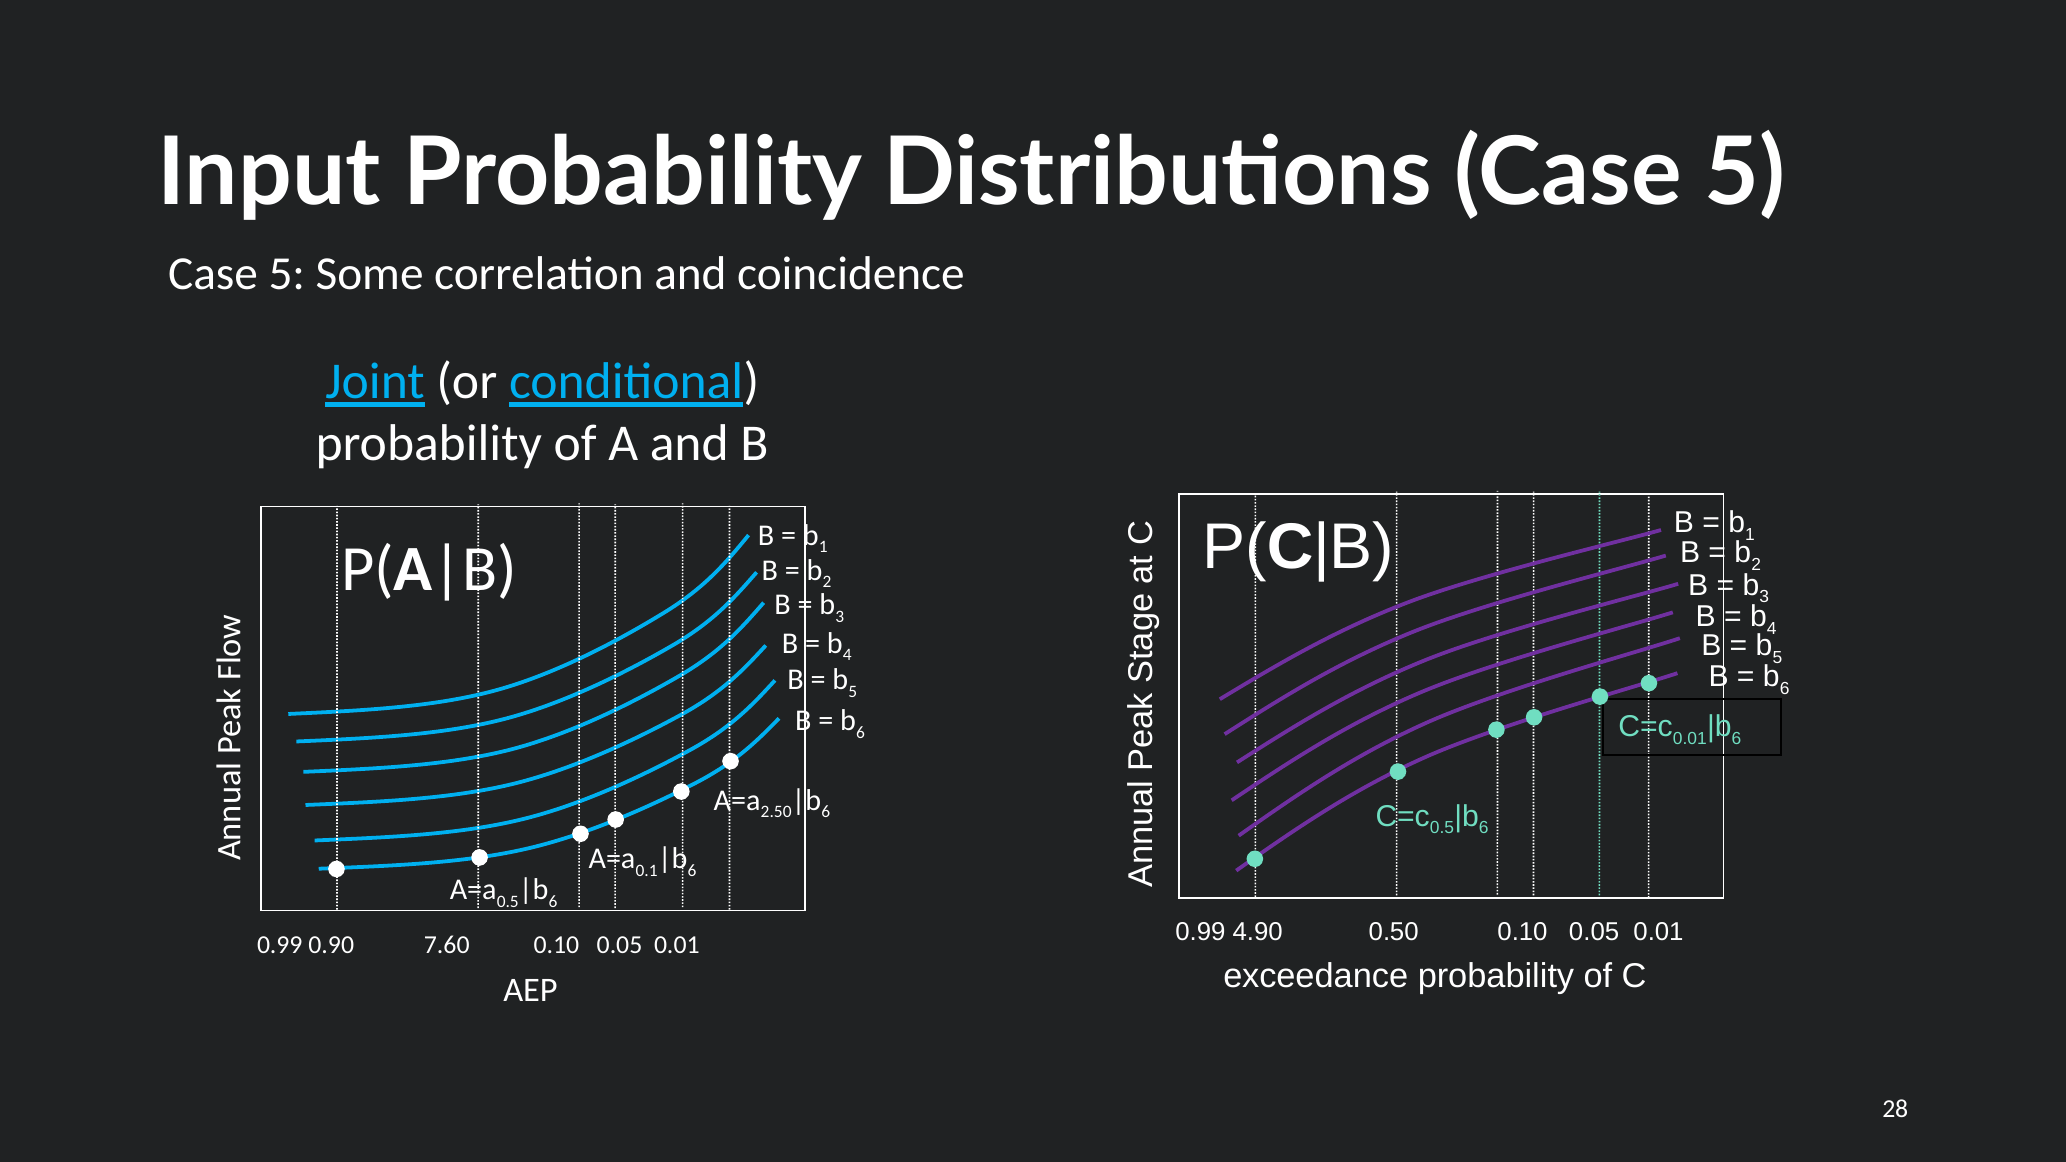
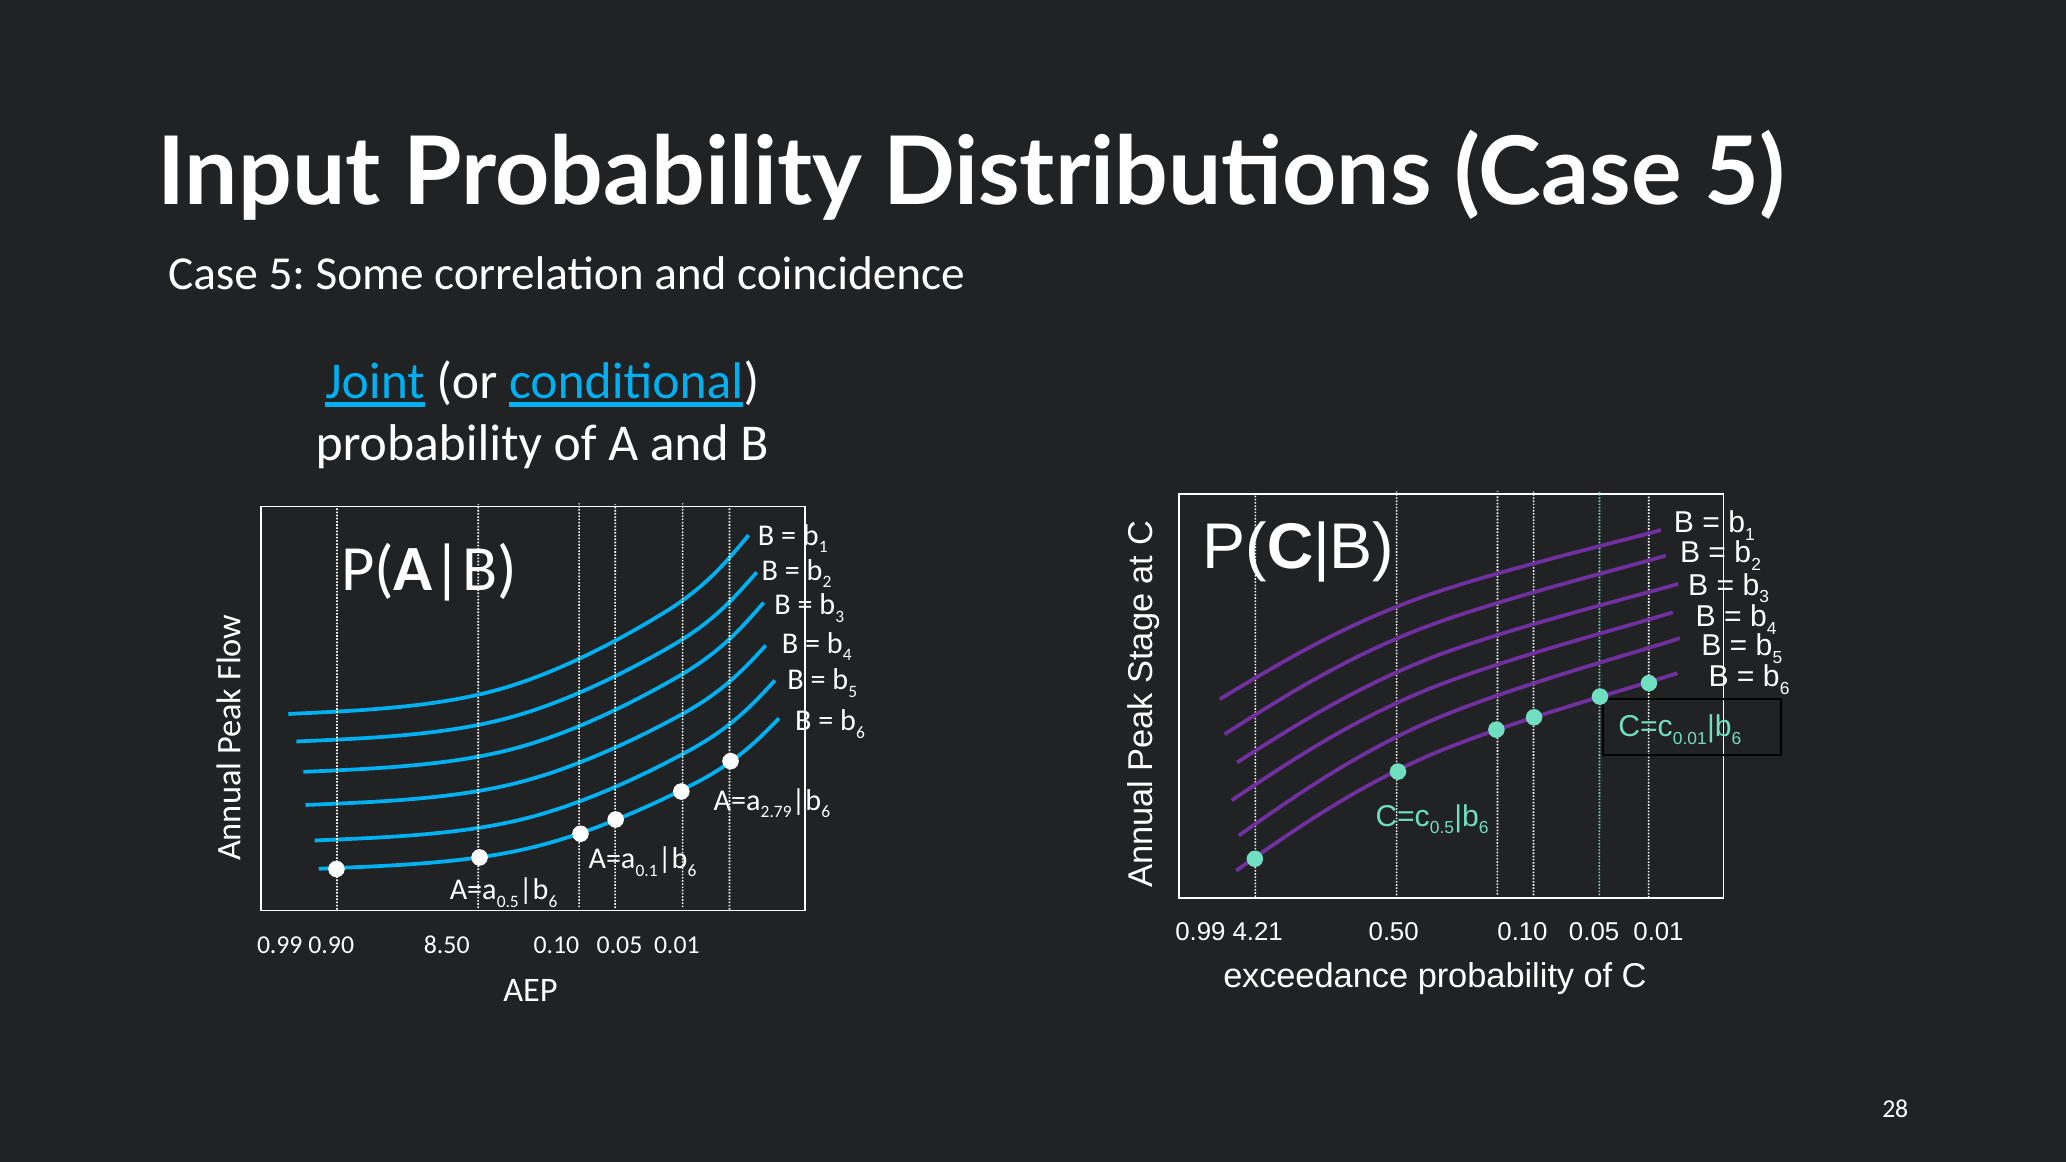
2.50: 2.50 -> 2.79
4.90: 4.90 -> 4.21
7.60: 7.60 -> 8.50
